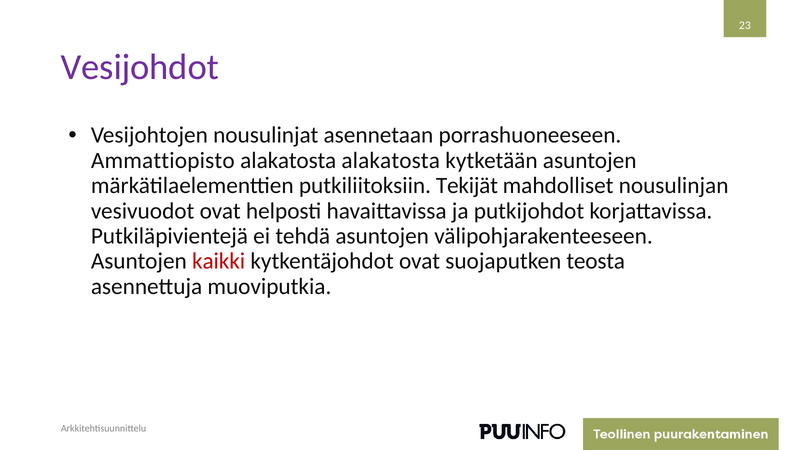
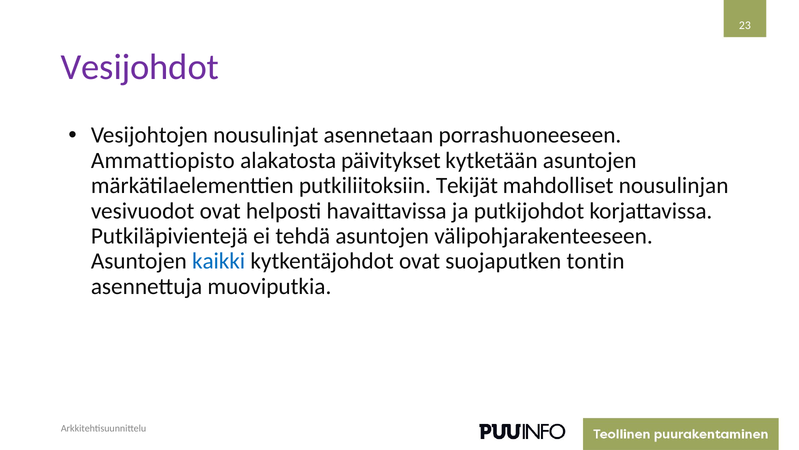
alakatosta alakatosta: alakatosta -> päivitykset
kaikki colour: red -> blue
teosta: teosta -> tontin
